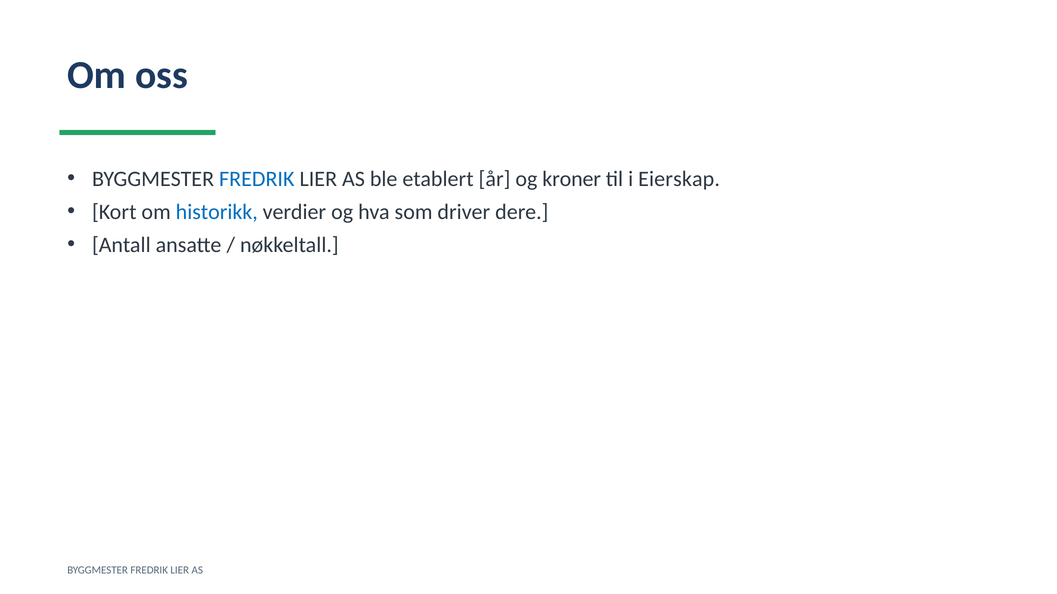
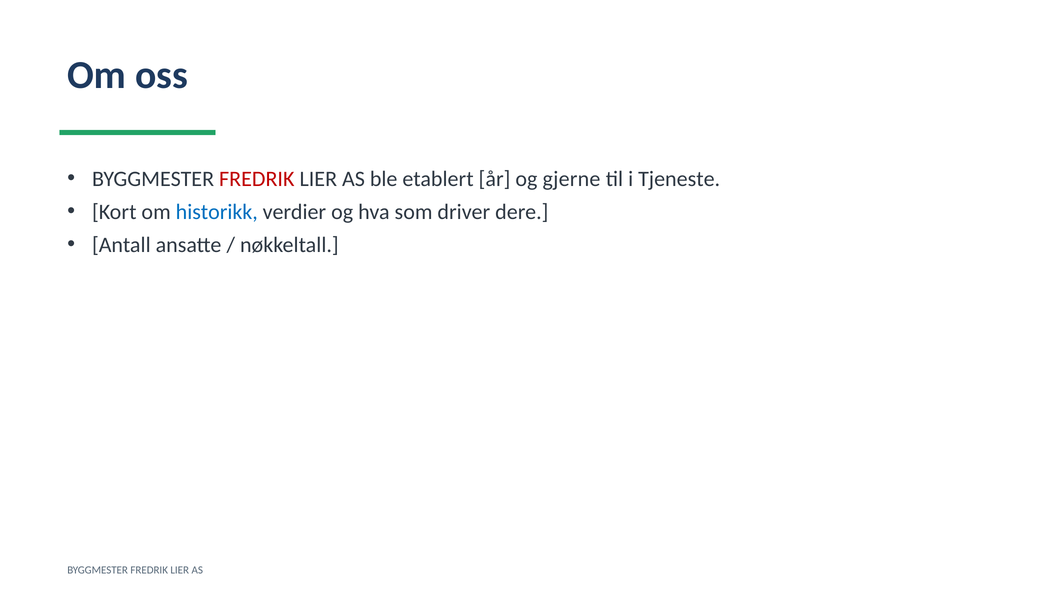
FREDRIK at (257, 179) colour: blue -> red
kroner: kroner -> gjerne
Eierskap: Eierskap -> Tjeneste
